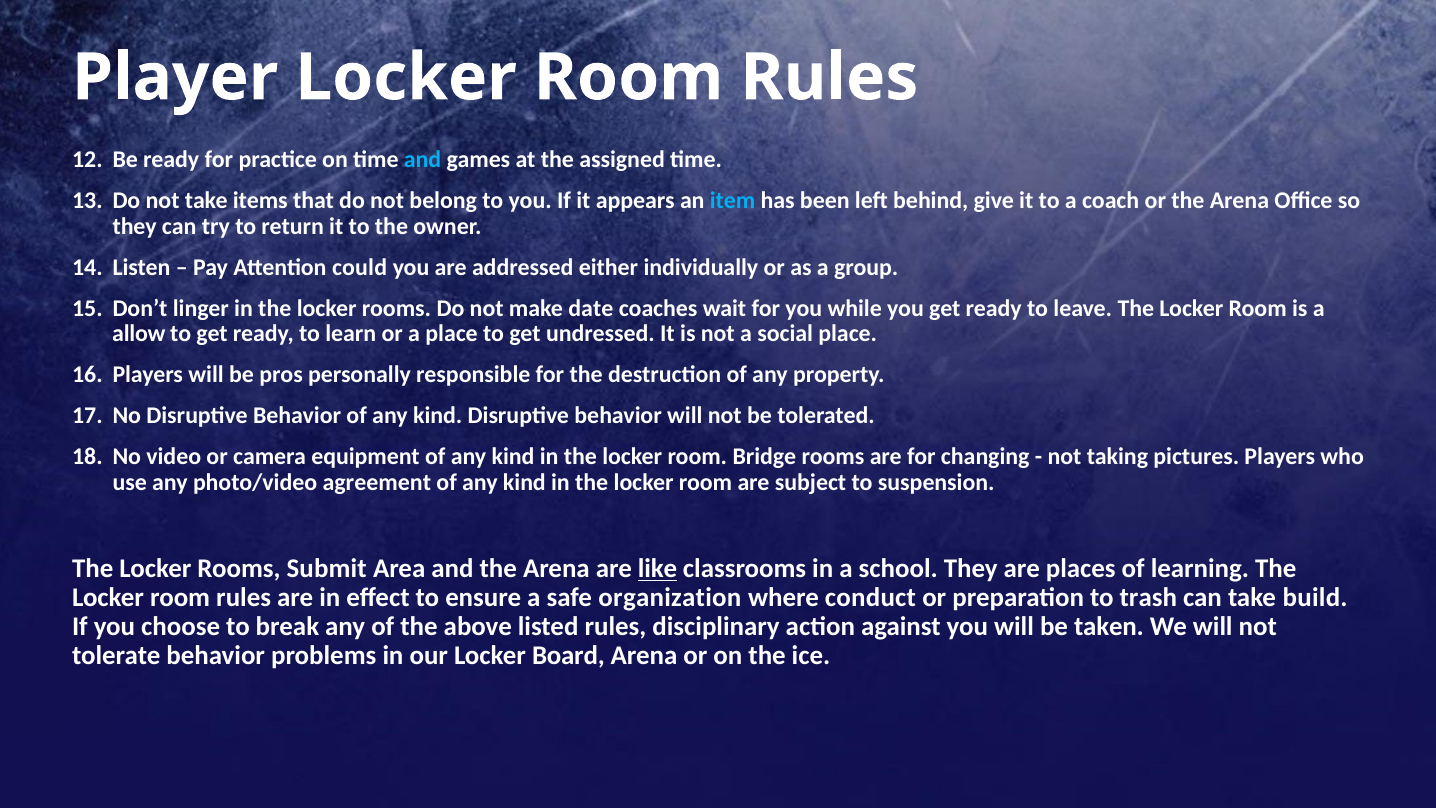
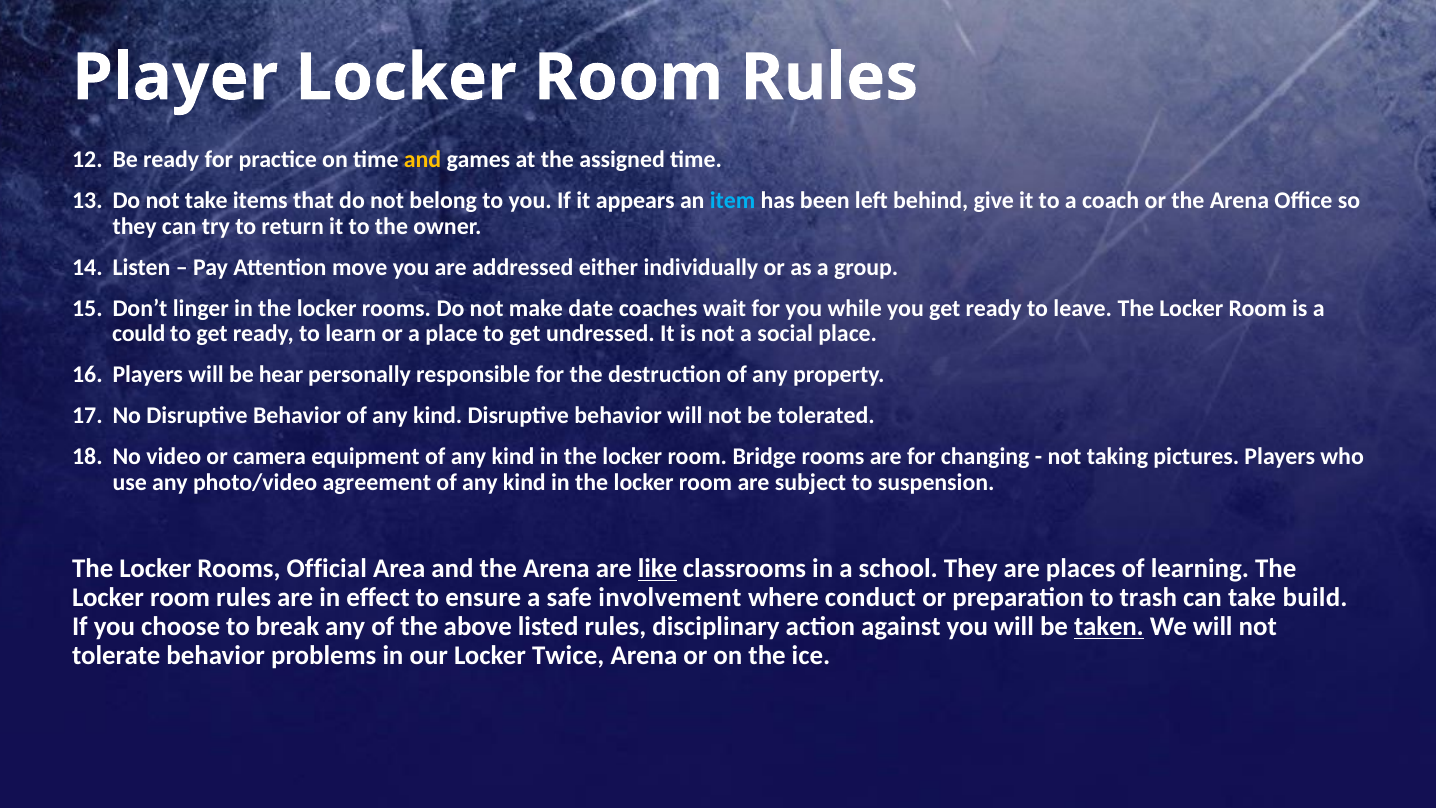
and at (423, 160) colour: light blue -> yellow
could: could -> move
allow: allow -> could
pros: pros -> hear
Submit: Submit -> Official
organization: organization -> involvement
taken underline: none -> present
Board: Board -> Twice
